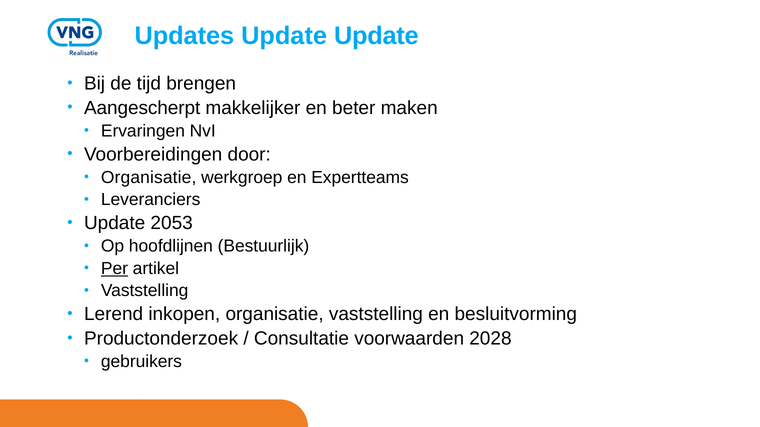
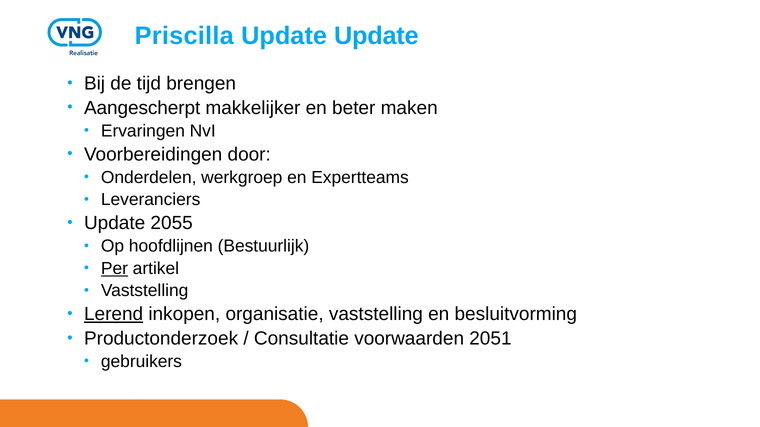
Updates: Updates -> Priscilla
Organisatie at (149, 178): Organisatie -> Onderdelen
2053: 2053 -> 2055
Lerend underline: none -> present
2028: 2028 -> 2051
